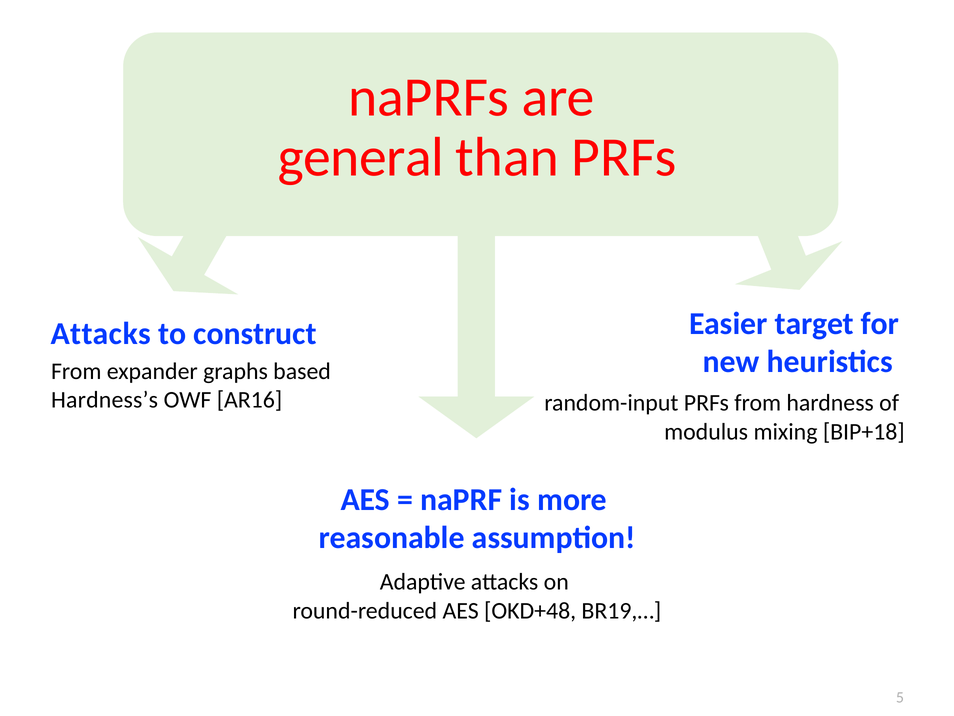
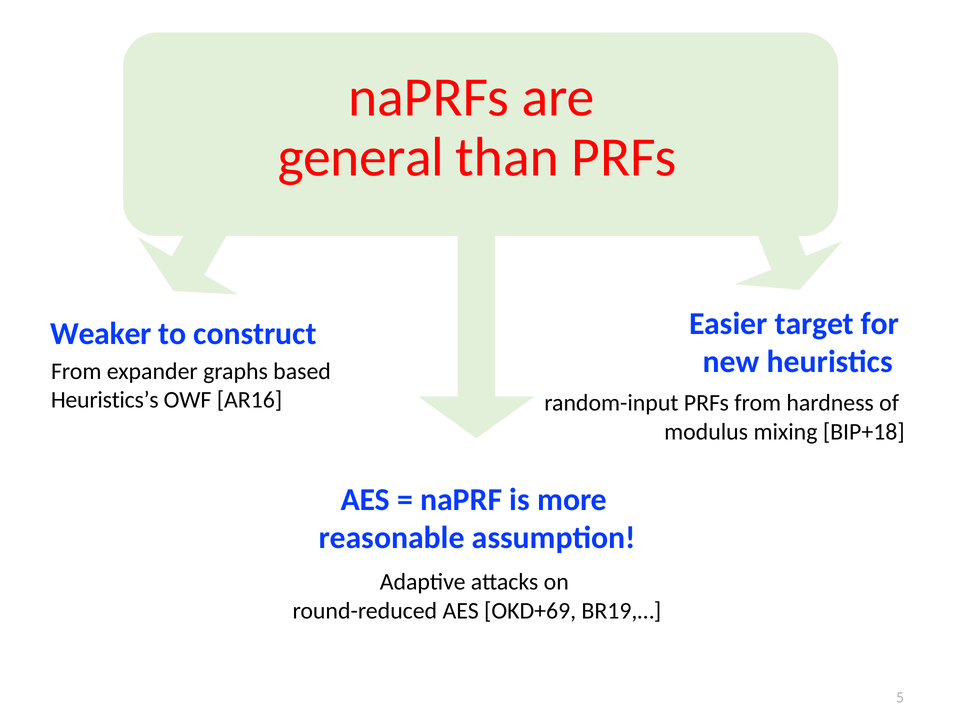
Attacks at (101, 334): Attacks -> Weaker
Hardness’s: Hardness’s -> Heuristics’s
OKD+48: OKD+48 -> OKD+69
